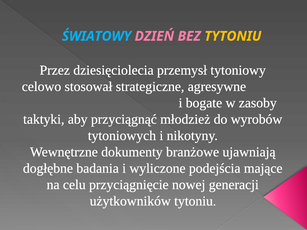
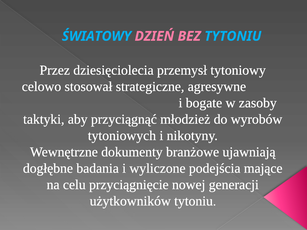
TYTONIU at (233, 36) colour: yellow -> light blue
